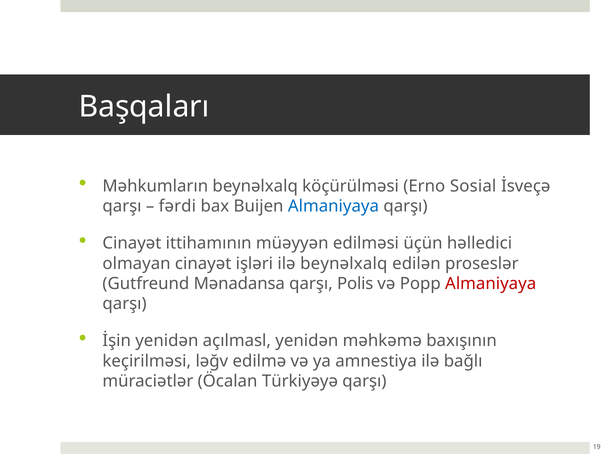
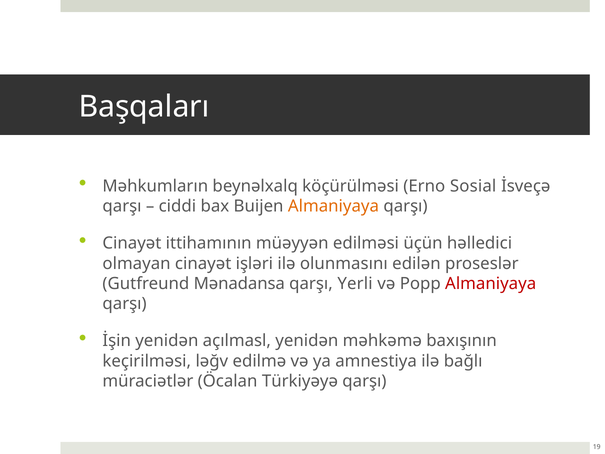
fərdi: fərdi -> ciddi
Almaniyaya at (333, 206) colour: blue -> orange
ilə beynəlxalq: beynəlxalq -> olunmasını
Polis: Polis -> Yerli
